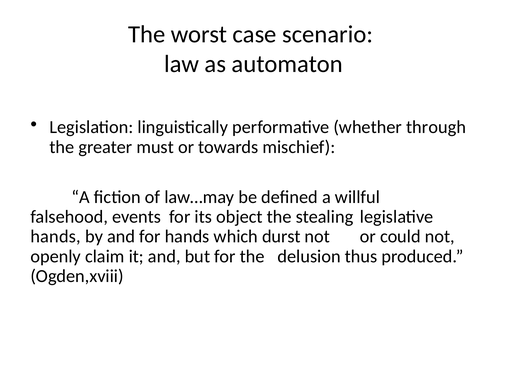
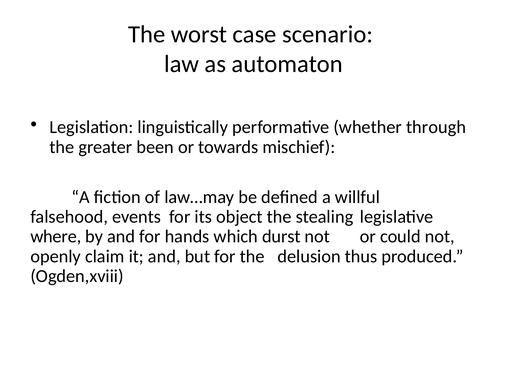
must: must -> been
hands at (56, 236): hands -> where
